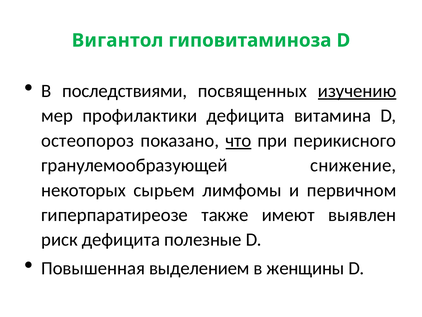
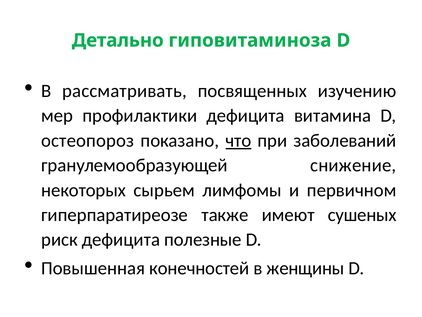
Вигантол: Вигантол -> Детально
последствиями: последствиями -> рассматривать
изучению underline: present -> none
перикисного: перикисного -> заболеваний
выявлен: выявлен -> сушеных
выделением: выделением -> конечностей
